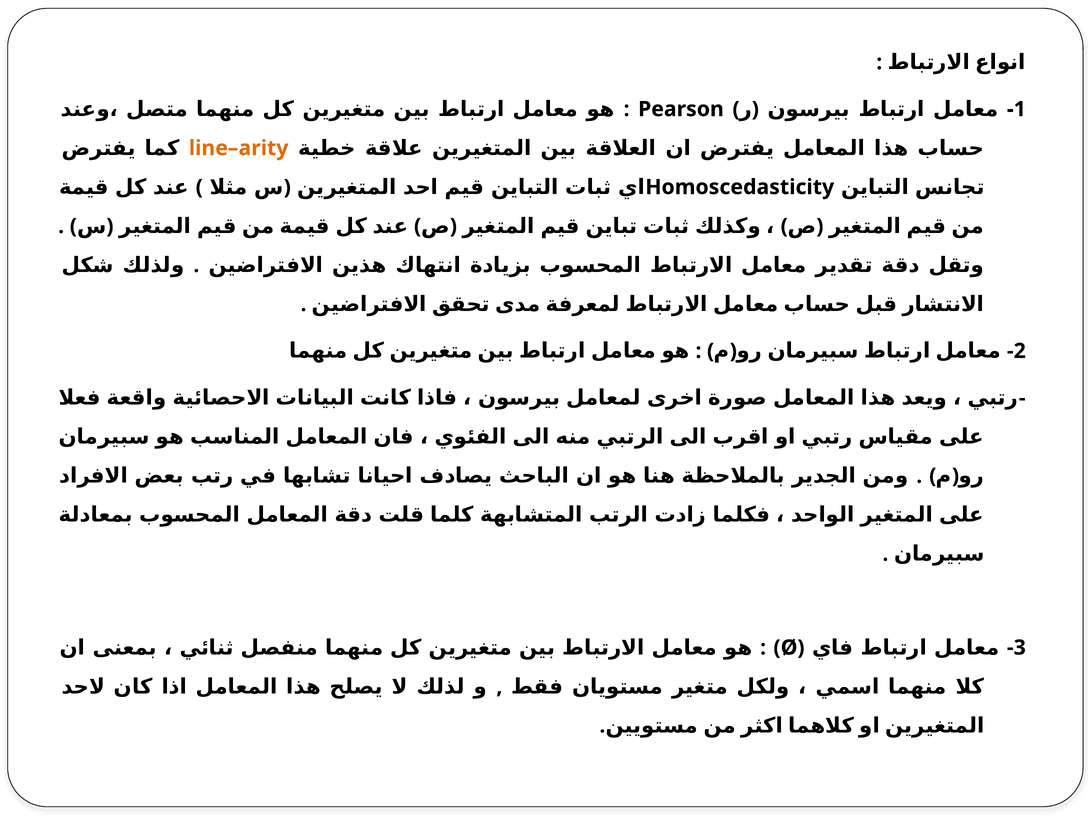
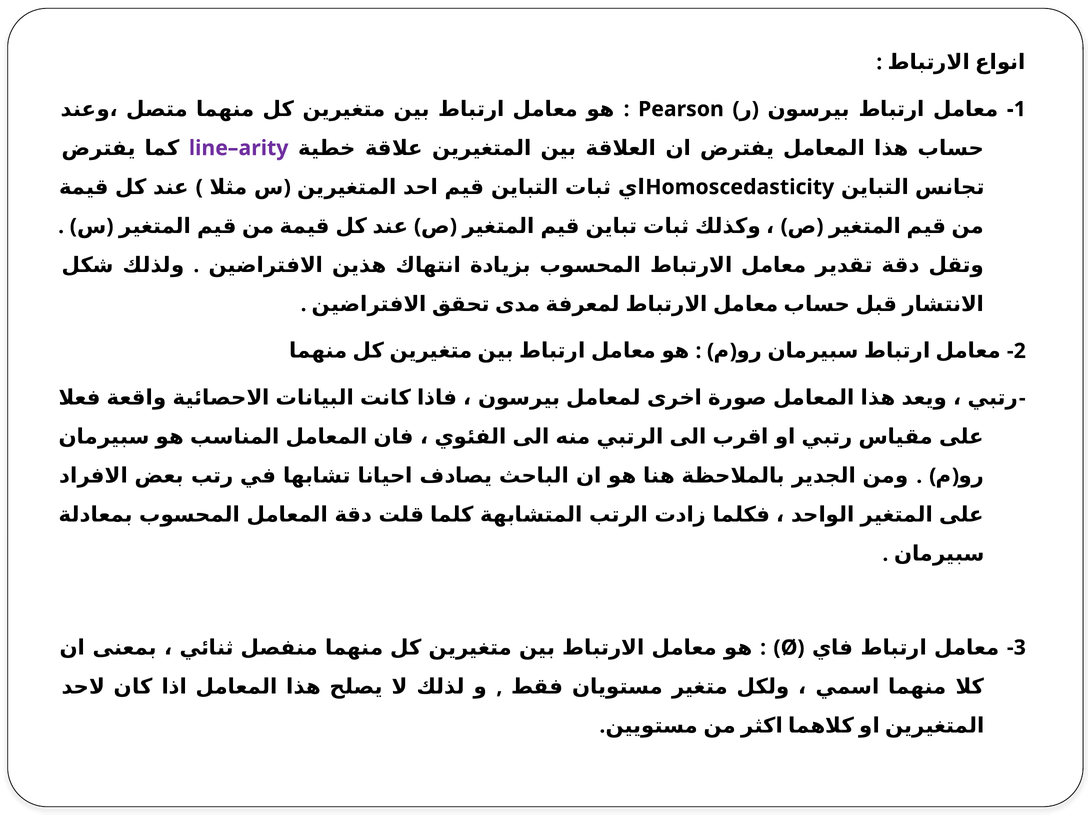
line–arity colour: orange -> purple
